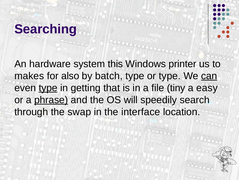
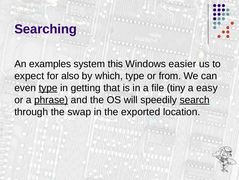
hardware: hardware -> examples
printer: printer -> easier
makes: makes -> expect
batch: batch -> which
or type: type -> from
can underline: present -> none
search underline: none -> present
interface: interface -> exported
